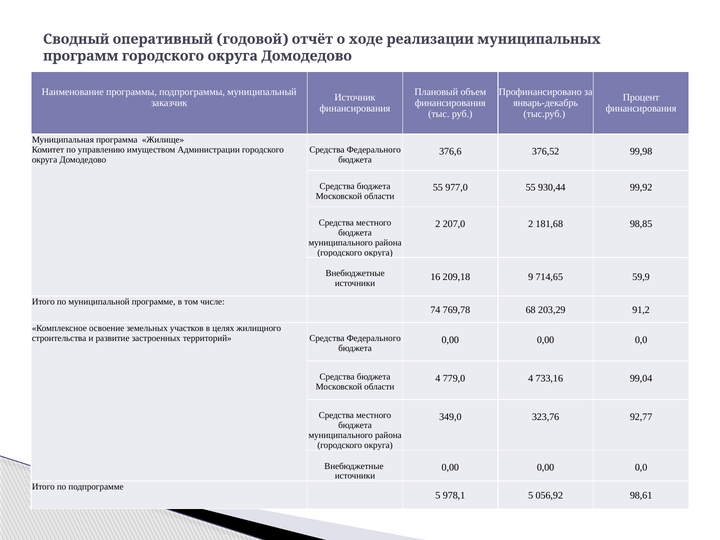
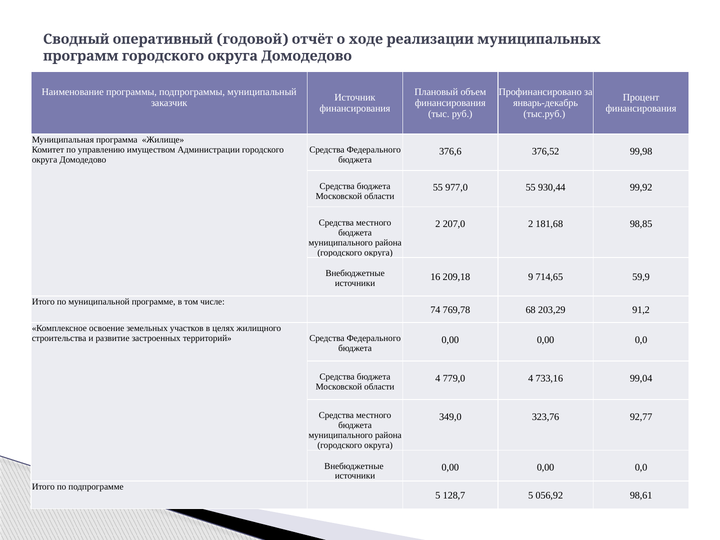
978,1: 978,1 -> 128,7
